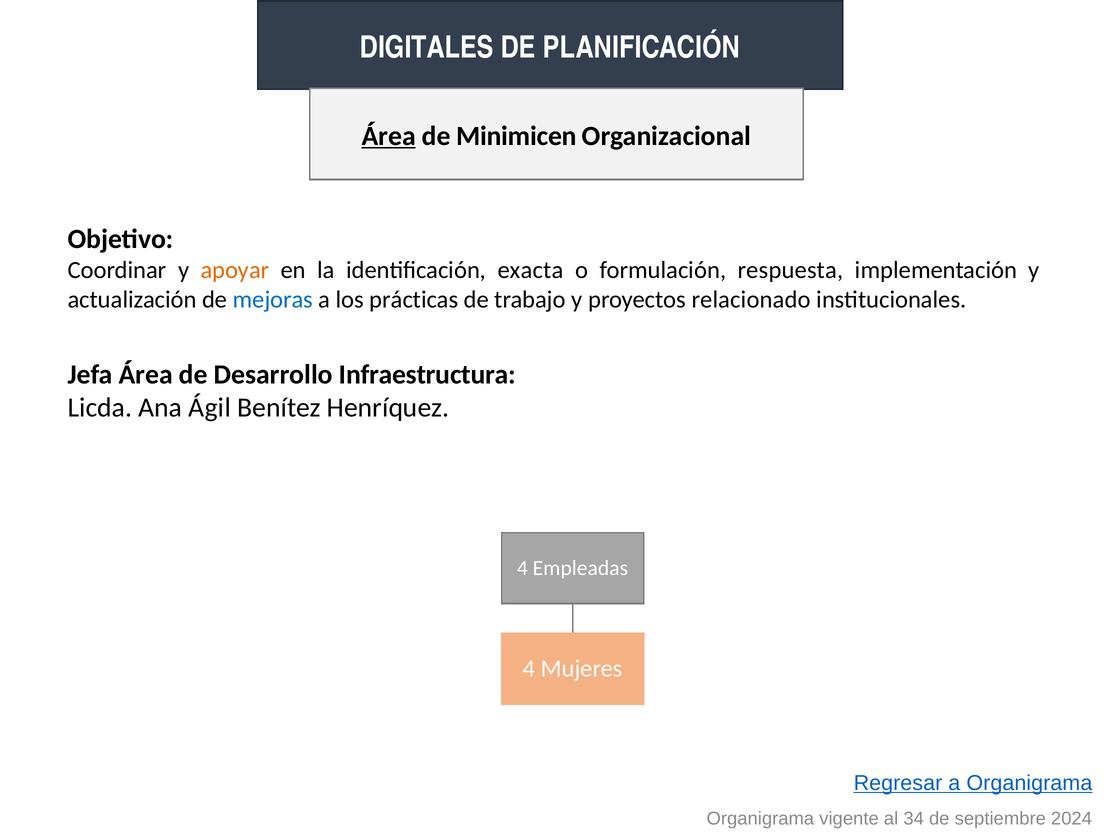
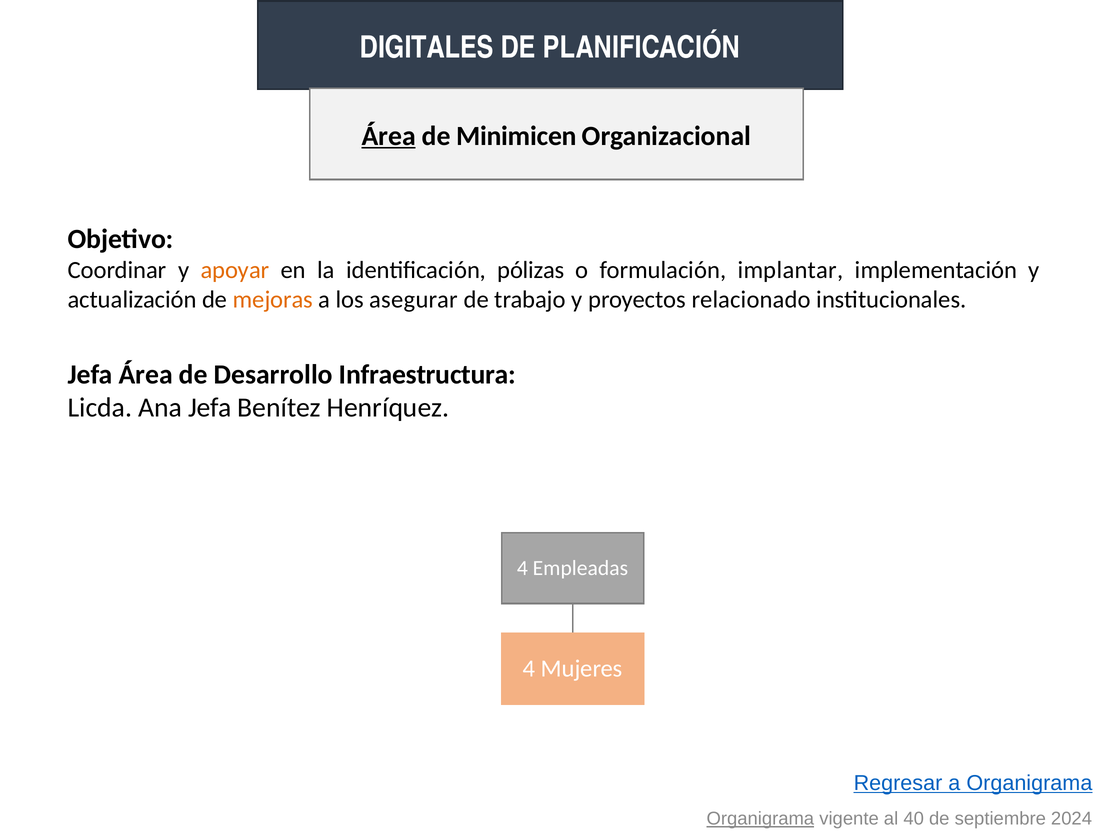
exacta: exacta -> pólizas
respuesta: respuesta -> implantar
mejoras colour: blue -> orange
prácticas: prácticas -> asegurar
Ana Ágil: Ágil -> Jefa
Organigrama at (760, 819) underline: none -> present
34: 34 -> 40
